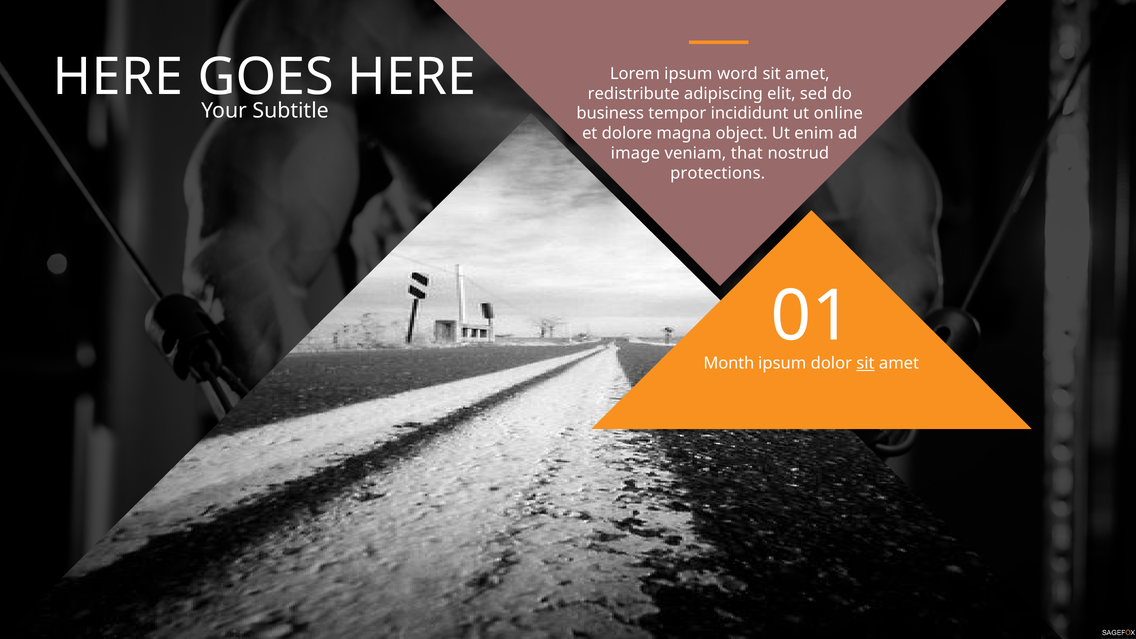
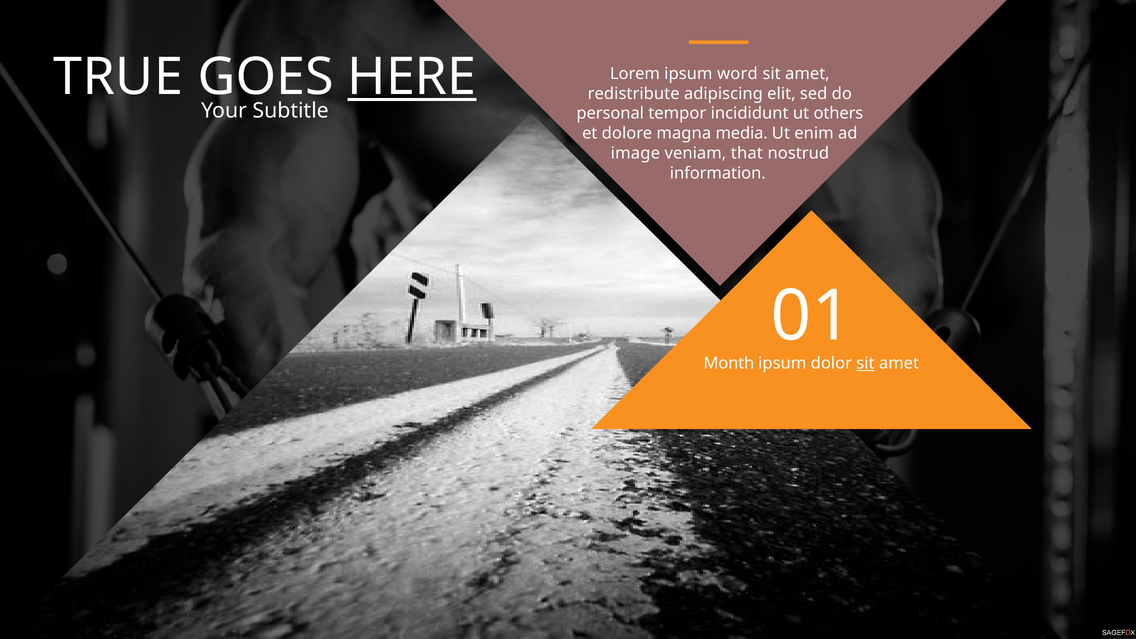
HERE at (118, 77): HERE -> TRUE
HERE at (412, 77) underline: none -> present
business: business -> personal
online: online -> others
object: object -> media
protections: protections -> information
